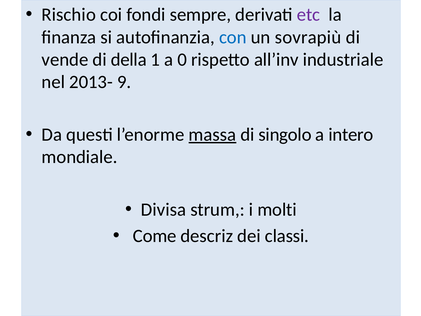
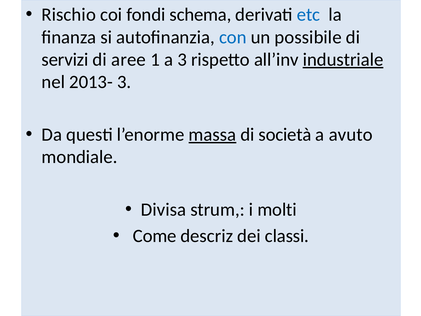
sempre: sempre -> schema
etc colour: purple -> blue
sovrapiù: sovrapiù -> possibile
vende: vende -> servizi
della: della -> aree
a 0: 0 -> 3
industriale underline: none -> present
2013- 9: 9 -> 3
singolo: singolo -> società
intero: intero -> avuto
